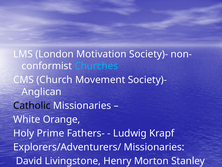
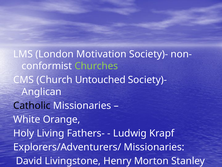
Churches colour: light blue -> light green
Movement: Movement -> Untouched
Prime: Prime -> Living
